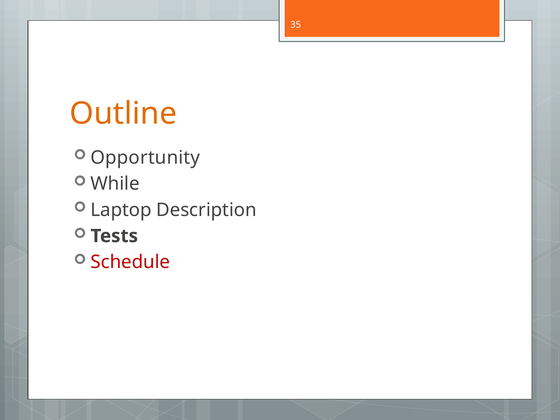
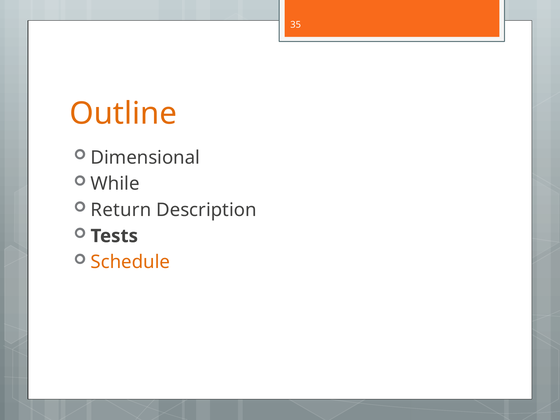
Opportunity: Opportunity -> Dimensional
Laptop: Laptop -> Return
Schedule colour: red -> orange
